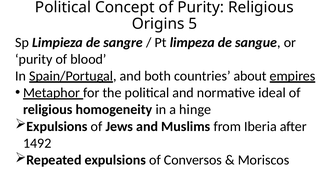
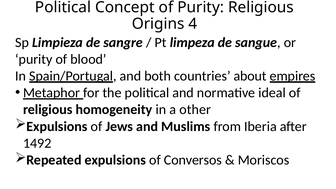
5: 5 -> 4
hinge: hinge -> other
